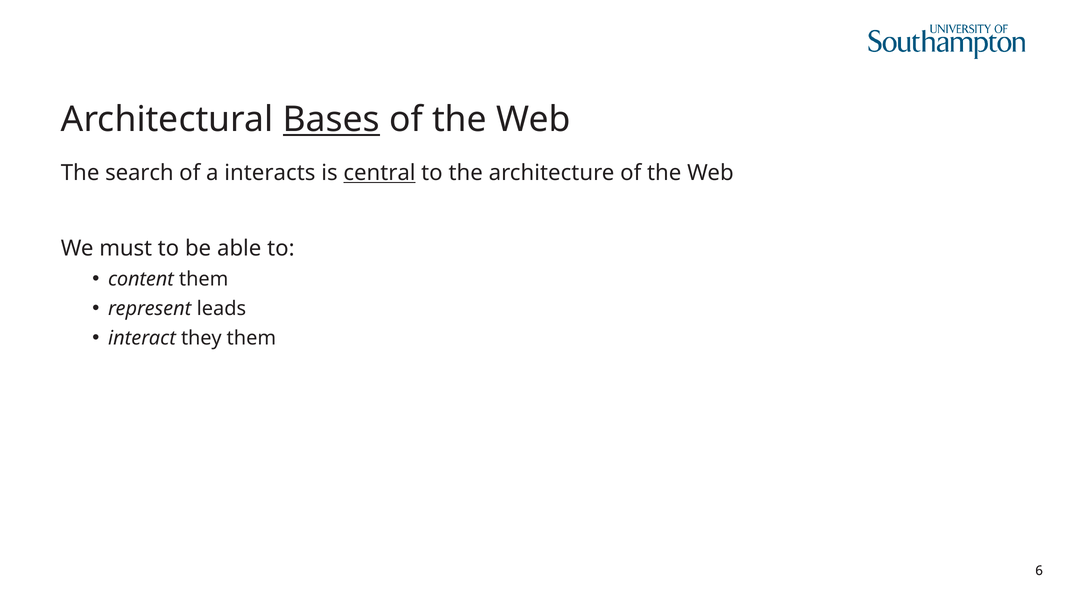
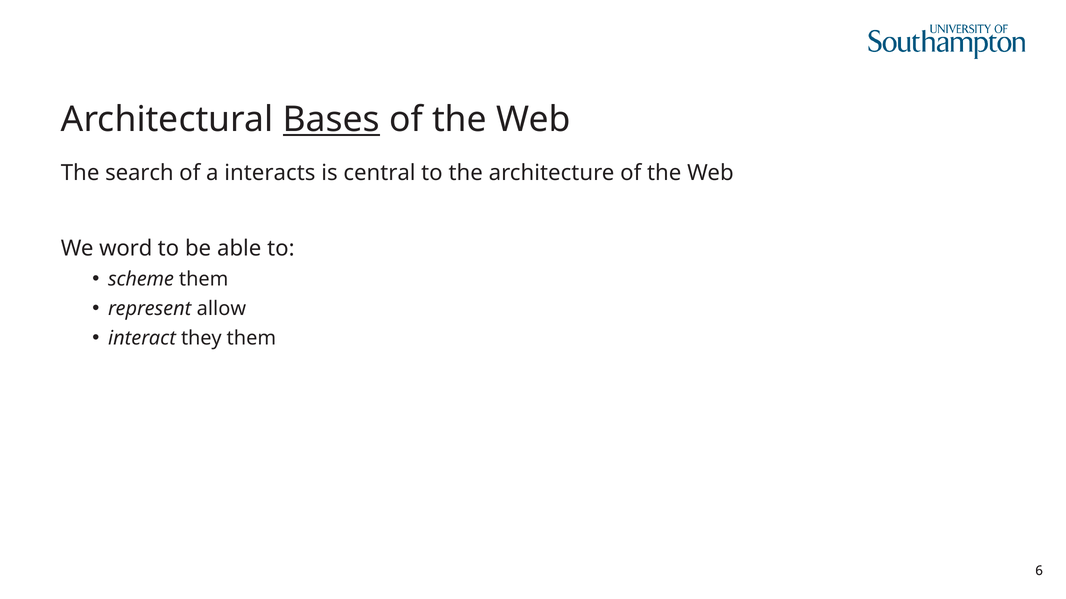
central underline: present -> none
must: must -> word
content: content -> scheme
leads: leads -> allow
